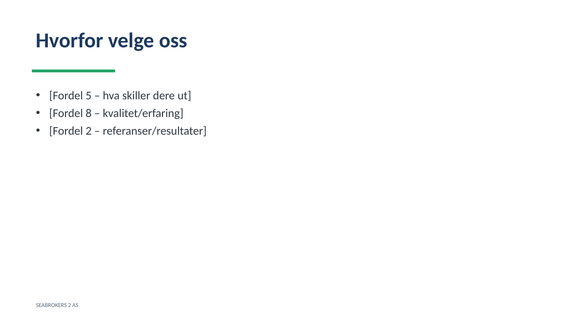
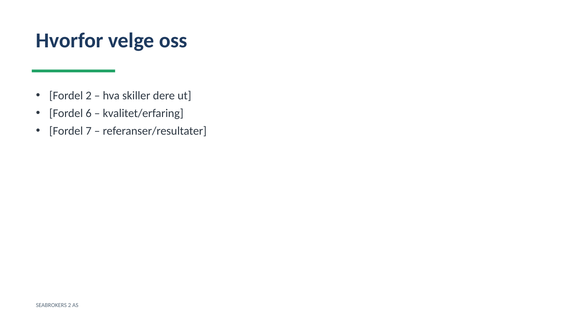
Fordel 5: 5 -> 2
8: 8 -> 6
Fordel 2: 2 -> 7
